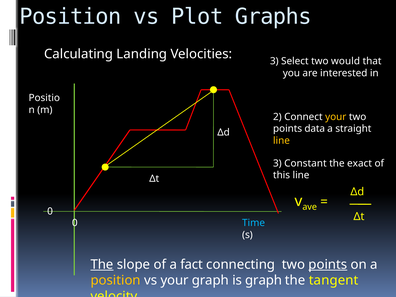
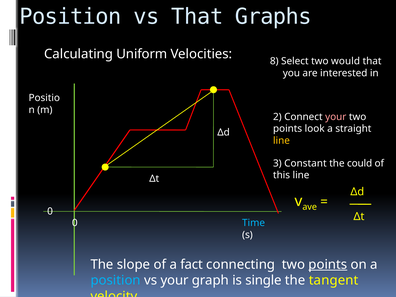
vs Plot: Plot -> That
Landing: Landing -> Uniform
Velocities 3: 3 -> 8
your at (336, 117) colour: yellow -> pink
data: data -> look
exact: exact -> could
The at (102, 264) underline: present -> none
position at (116, 280) colour: yellow -> light blue
is graph: graph -> single
